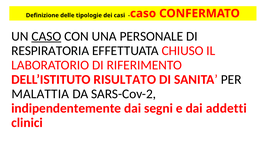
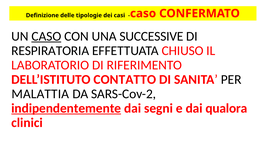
PERSONALE: PERSONALE -> SUCCESSIVE
RISULTATO: RISULTATO -> CONTATTO
indipendentemente underline: none -> present
addetti: addetti -> qualora
